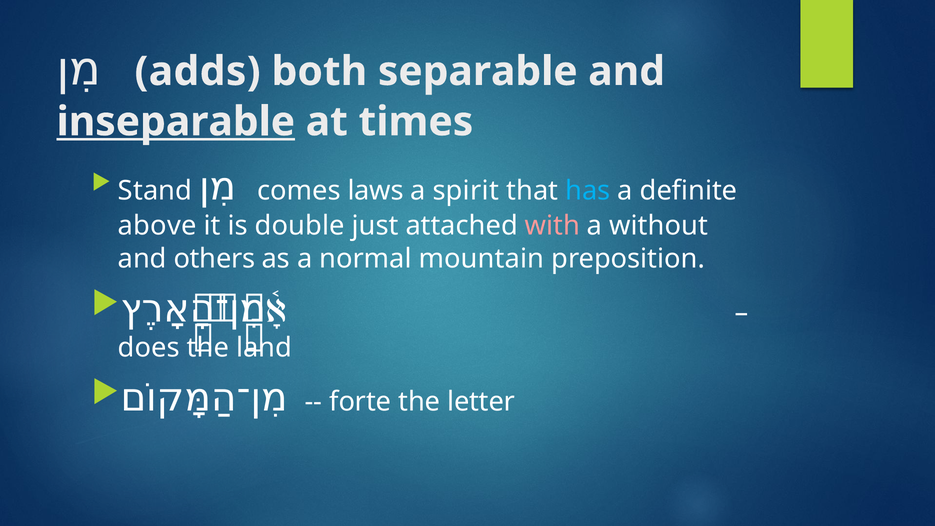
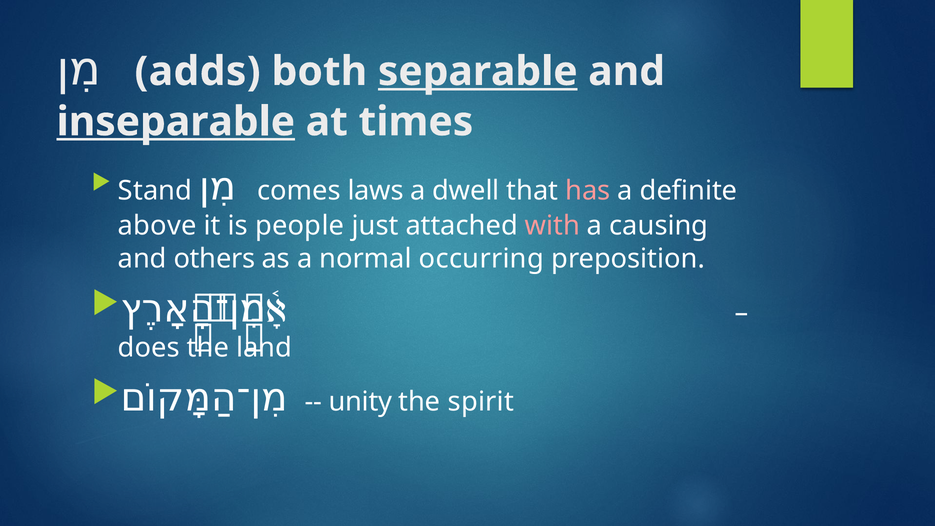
separable underline: none -> present
spirit: spirit -> dwell
has colour: light blue -> pink
double: double -> people
without: without -> causing
mountain: mountain -> occurring
forte: forte -> unity
letter: letter -> spirit
